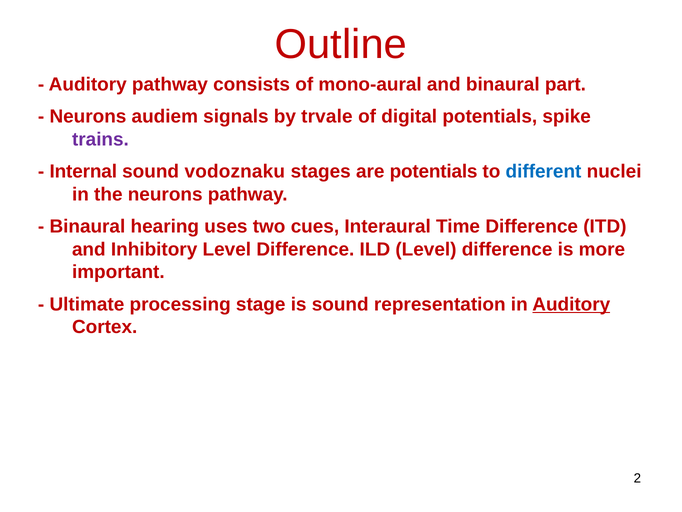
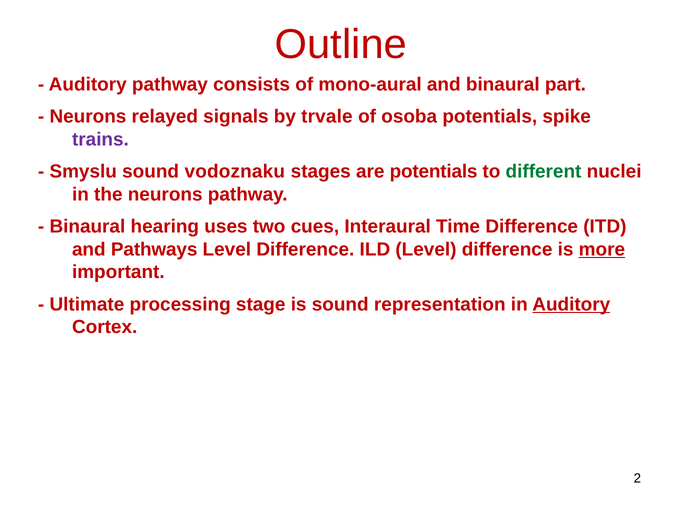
audiem: audiem -> relayed
digital: digital -> osoba
Internal: Internal -> Smyslu
different colour: blue -> green
Inhibitory: Inhibitory -> Pathways
more underline: none -> present
